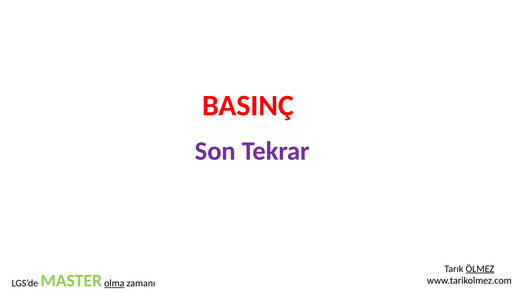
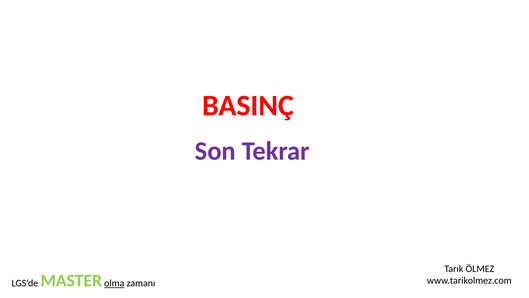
ÖLMEZ underline: present -> none
